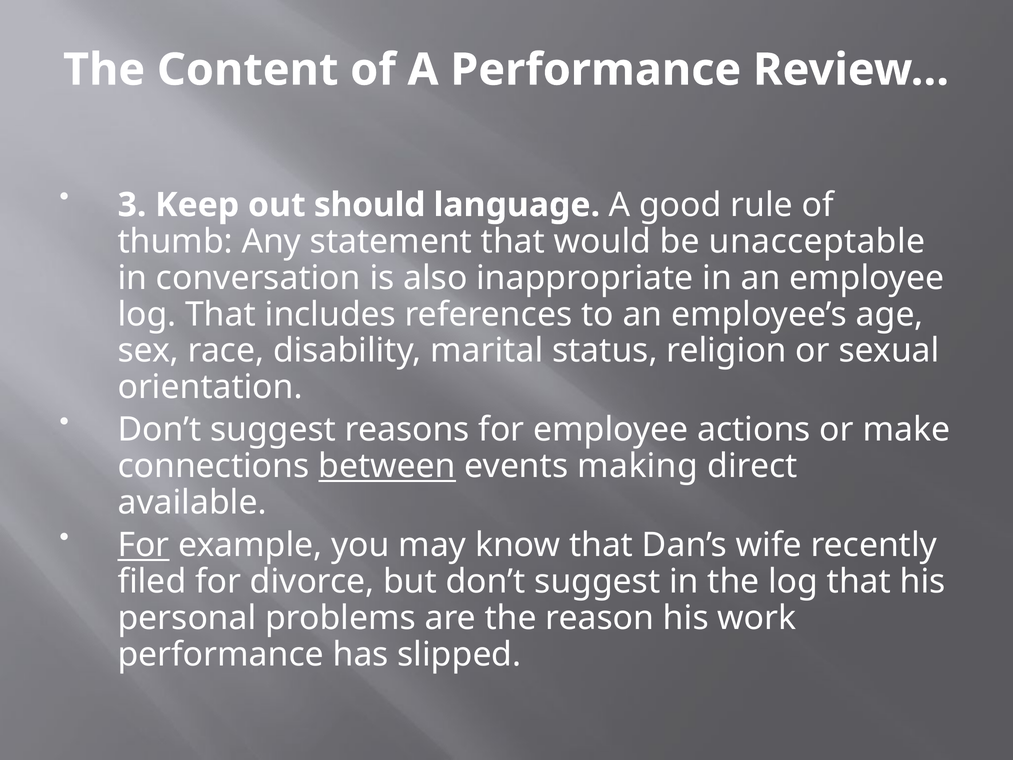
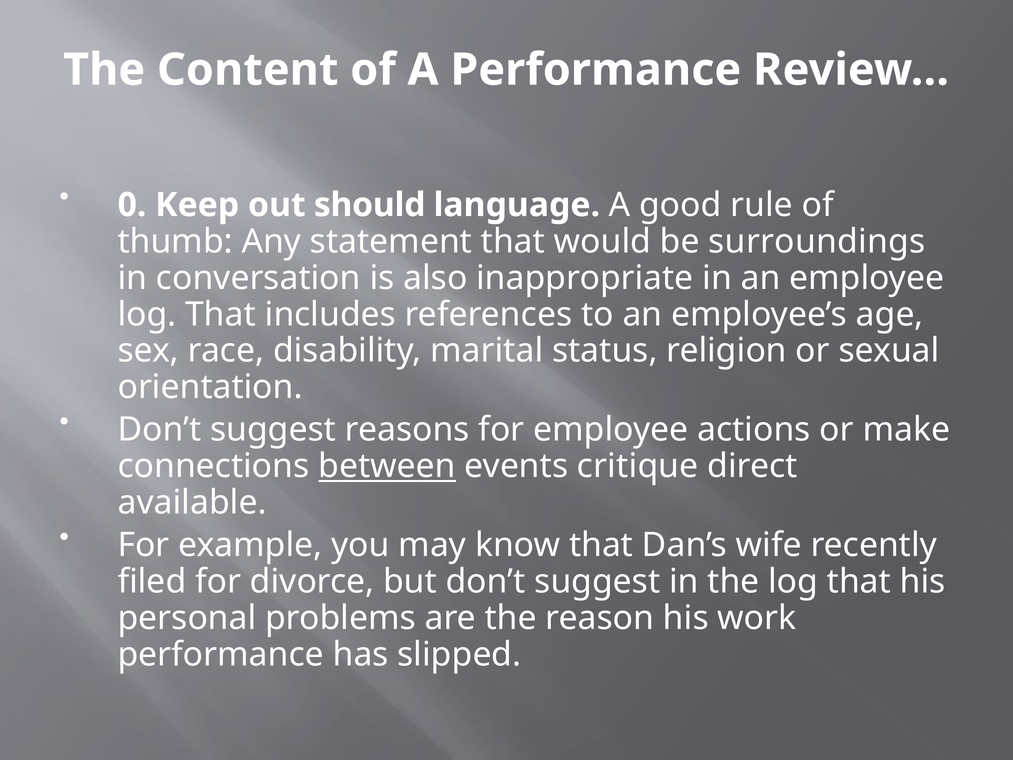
3: 3 -> 0
unacceptable: unacceptable -> surroundings
making: making -> critique
For at (144, 545) underline: present -> none
